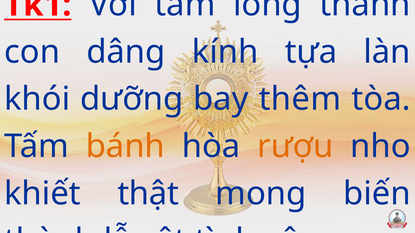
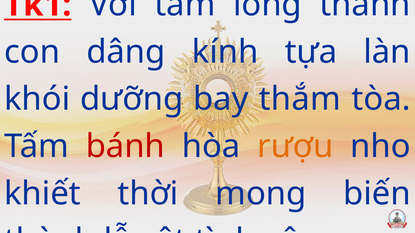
thêm: thêm -> thắm
bánh colour: orange -> red
thật: thật -> thời
